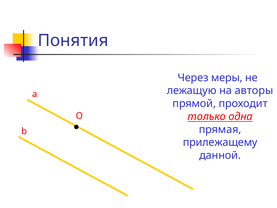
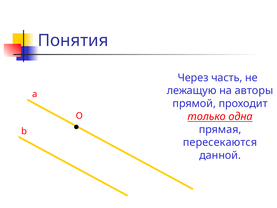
меры: меры -> часть
прилежащему: прилежащему -> пересекаются
